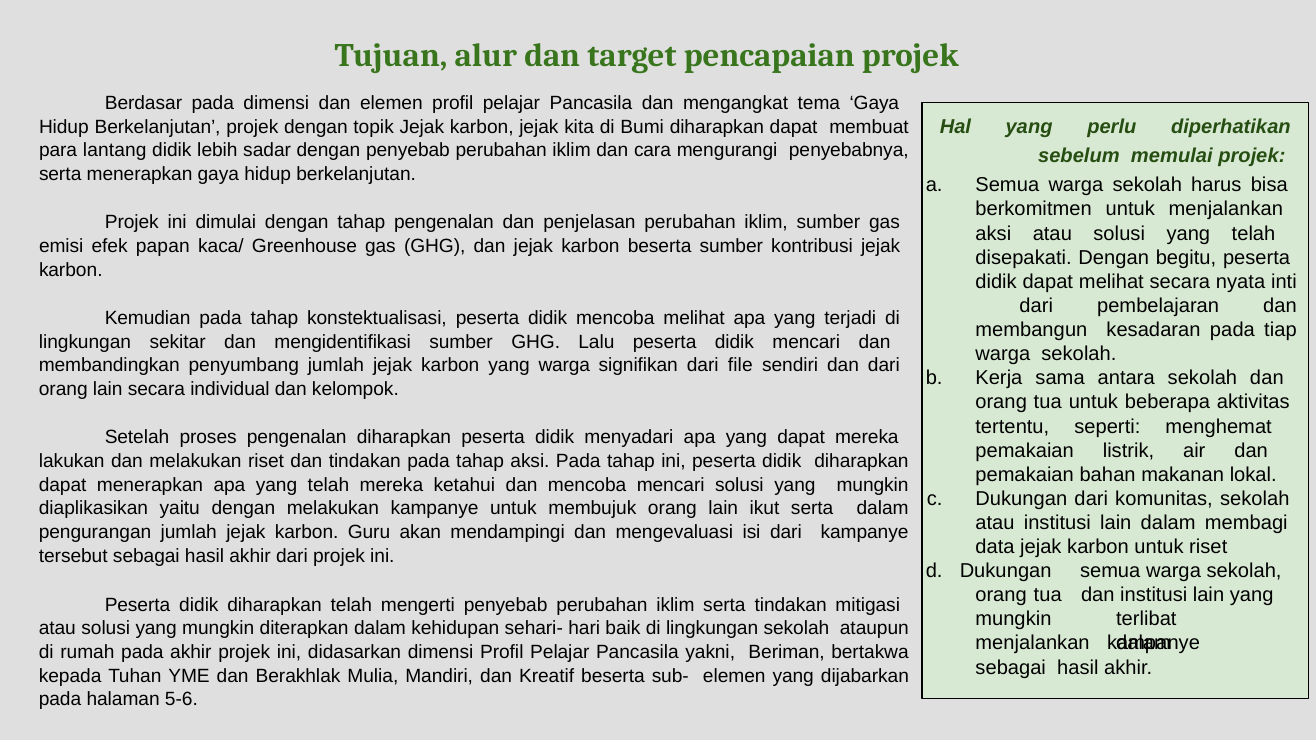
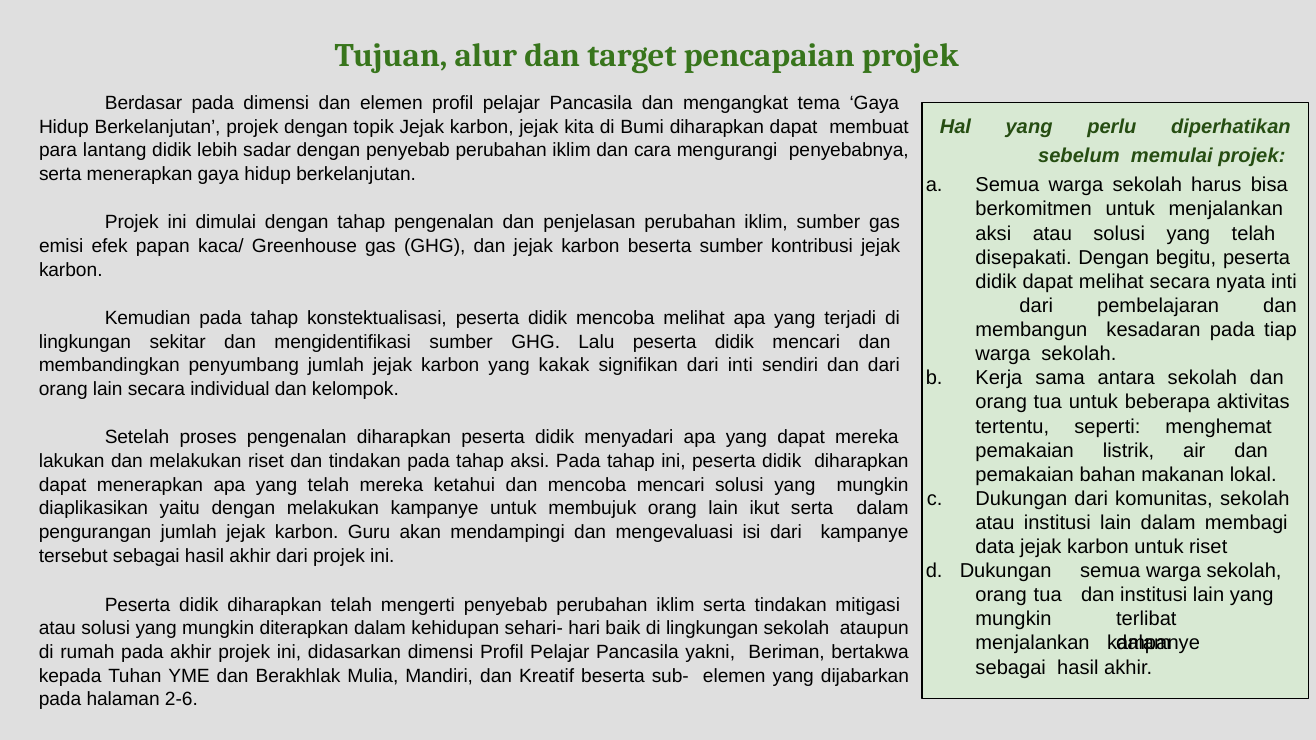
yang warga: warga -> kakak
dari file: file -> inti
5-6: 5-6 -> 2-6
